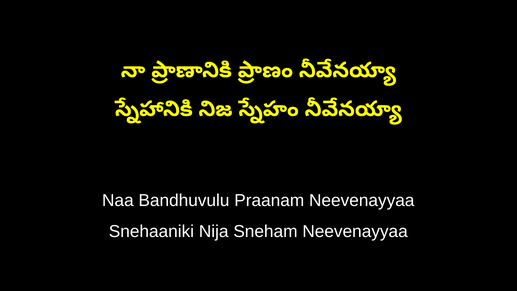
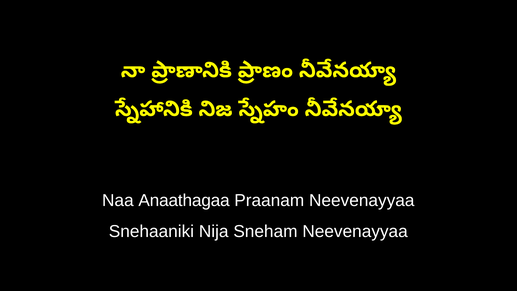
Bandhuvulu: Bandhuvulu -> Anaathagaa
